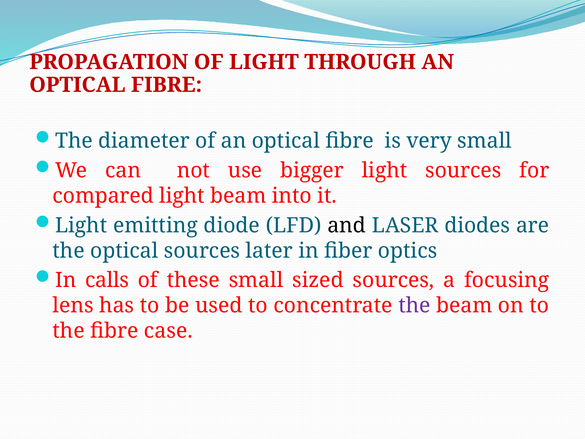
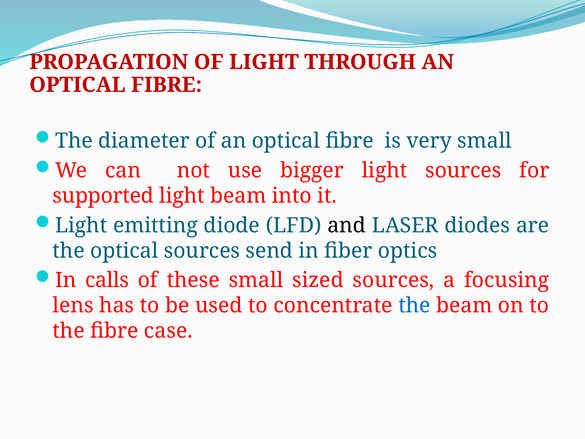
compared: compared -> supported
later: later -> send
the at (414, 305) colour: purple -> blue
